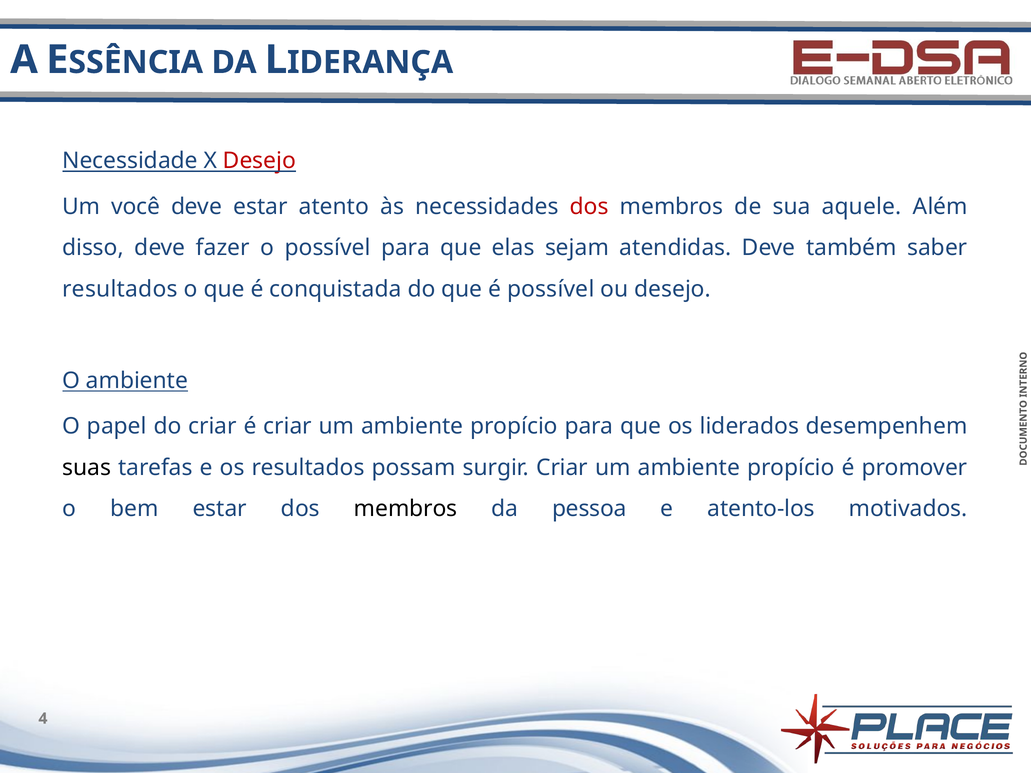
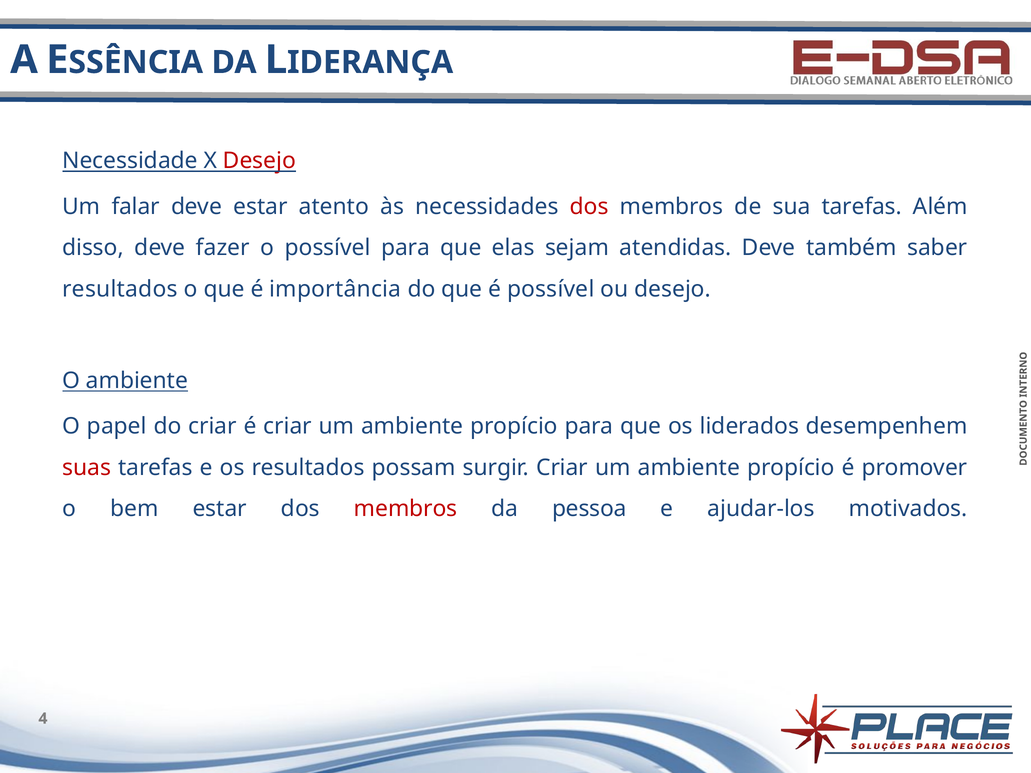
você: você -> falar
sua aquele: aquele -> tarefas
conquistada: conquistada -> importância
suas colour: black -> red
membros at (406, 509) colour: black -> red
atento-los: atento-los -> ajudar-los
